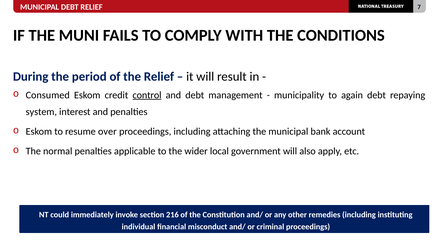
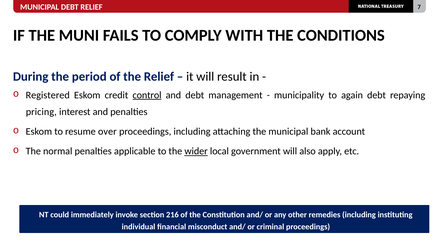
Consumed: Consumed -> Registered
system: system -> pricing
wider underline: none -> present
